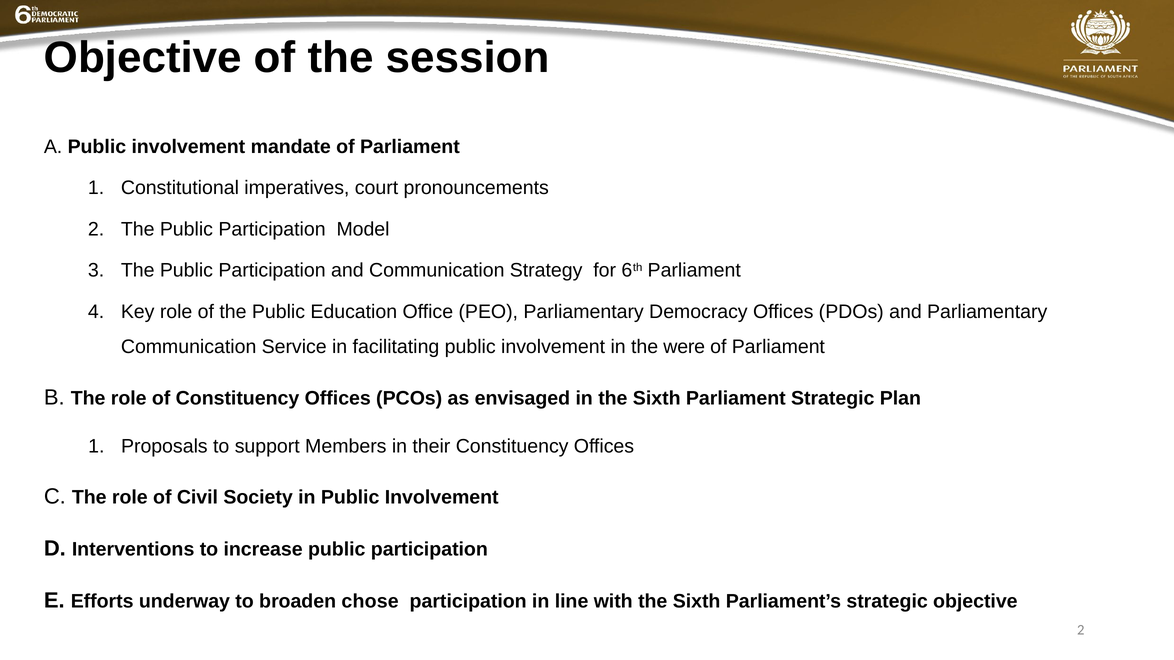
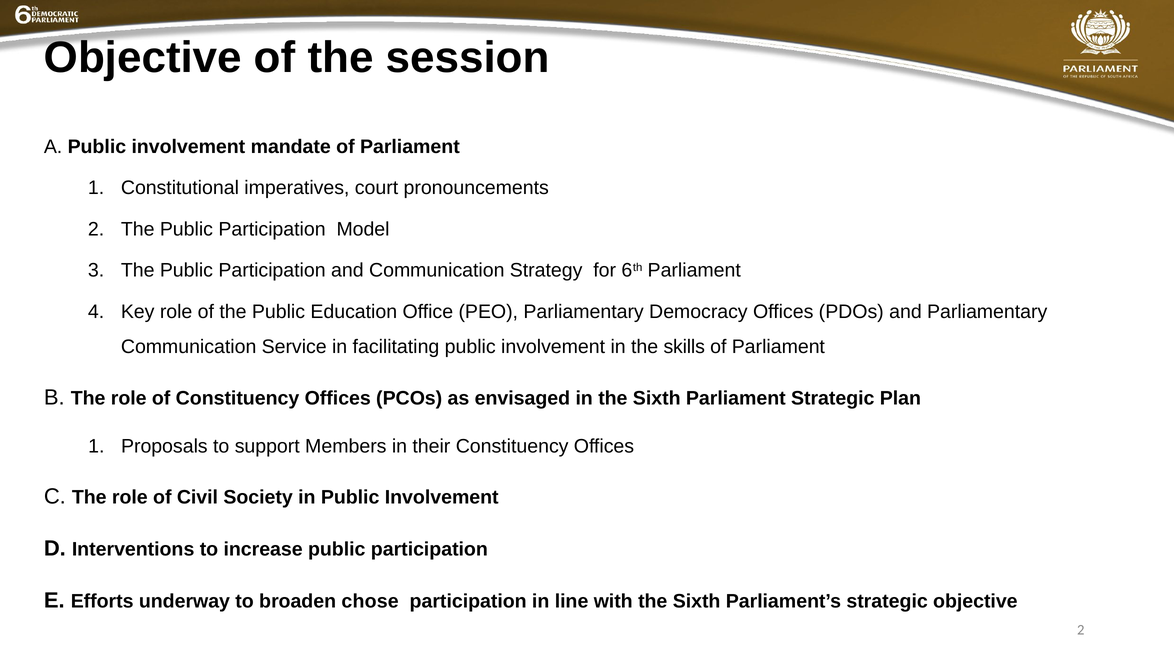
were: were -> skills
